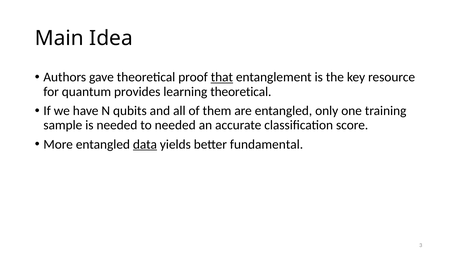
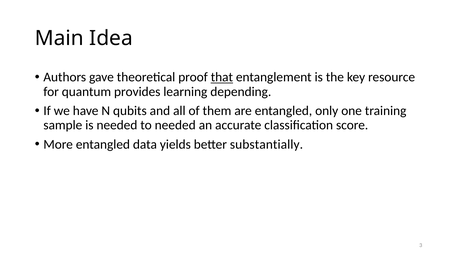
learning theoretical: theoretical -> depending
data underline: present -> none
fundamental: fundamental -> substantially
